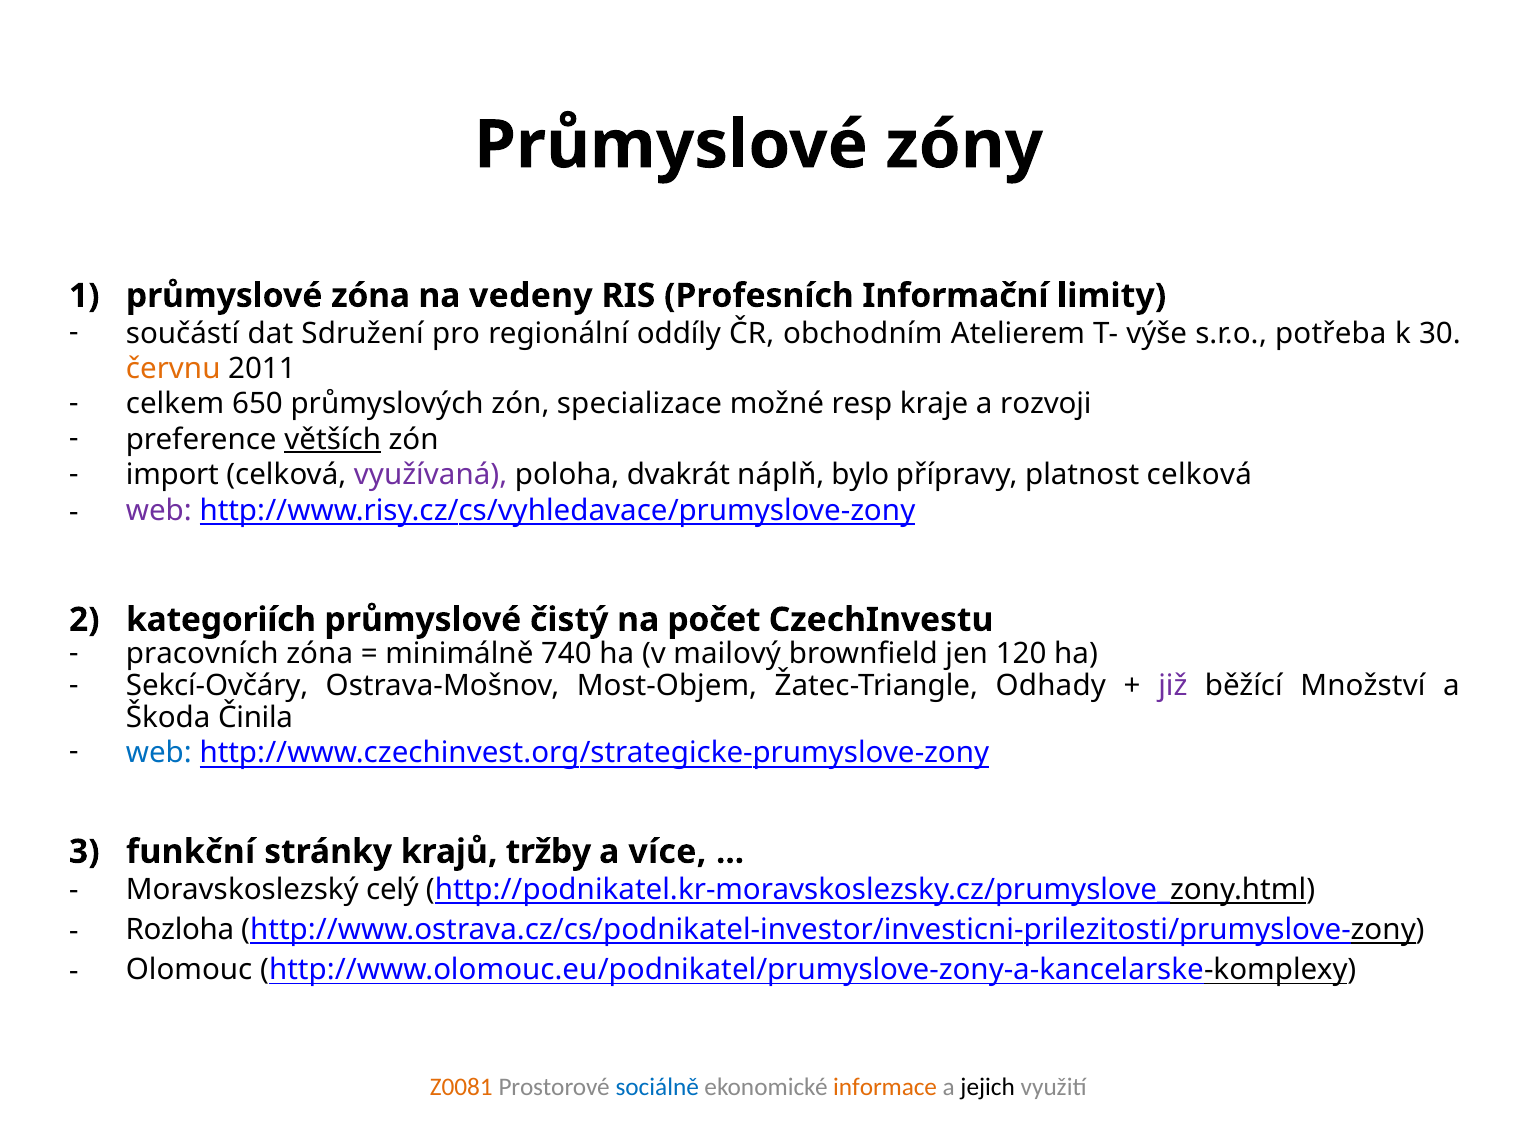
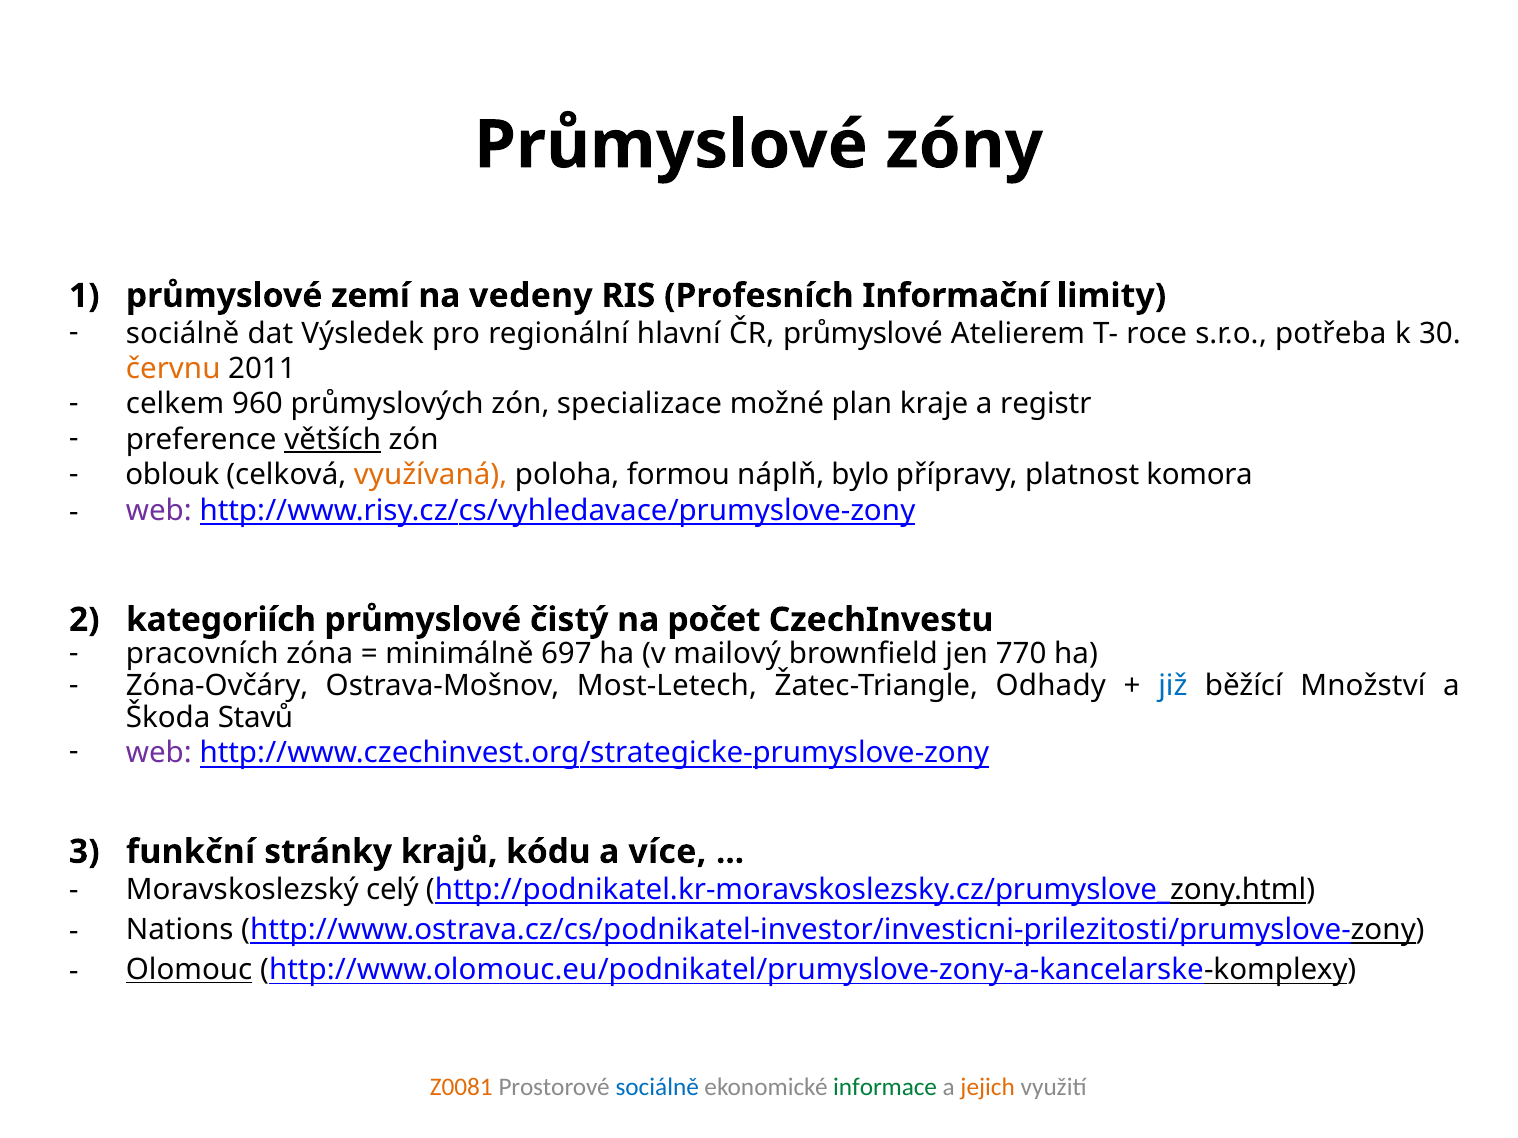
průmyslové zóna: zóna -> zemí
součástí at (183, 333): součástí -> sociálně
Sdružení: Sdružení -> Výsledek
oddíly: oddíly -> hlavní
ČR obchodním: obchodním -> průmyslové
výše: výše -> roce
650: 650 -> 960
resp: resp -> plan
rozvoji: rozvoji -> registr
import: import -> oblouk
využívaná colour: purple -> orange
dvakrát: dvakrát -> formou
platnost celková: celková -> komora
740: 740 -> 697
120: 120 -> 770
Sekcí-Ovčáry: Sekcí-Ovčáry -> Zóna-Ovčáry
Most-Objem: Most-Objem -> Most-Letech
již colour: purple -> blue
Činila: Činila -> Stavů
web at (159, 753) colour: blue -> purple
tržby: tržby -> kódu
Rozloha: Rozloha -> Nations
Olomouc underline: none -> present
informace colour: orange -> green
jejich colour: black -> orange
